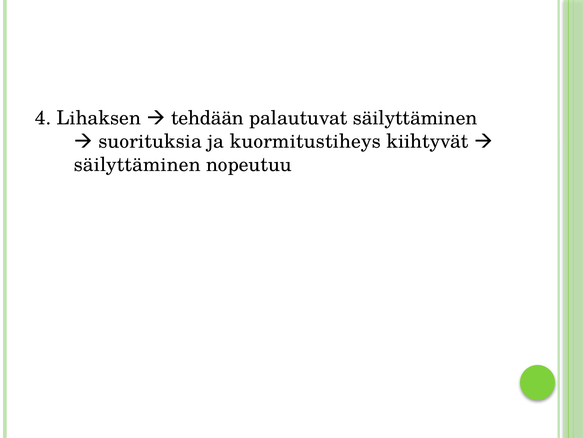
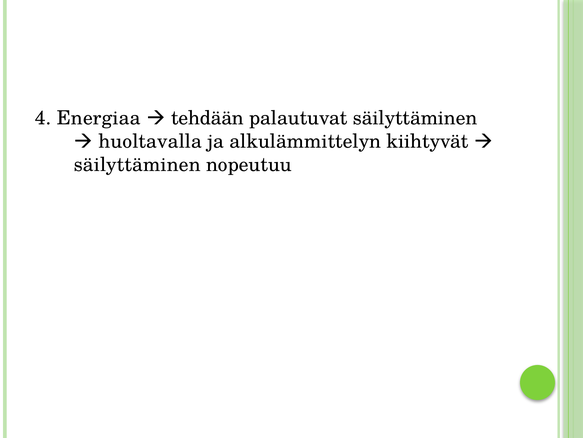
Lihaksen: Lihaksen -> Energiaa
suorituksia: suorituksia -> huoltavalla
kuormitustiheys: kuormitustiheys -> alkulämmittelyn
